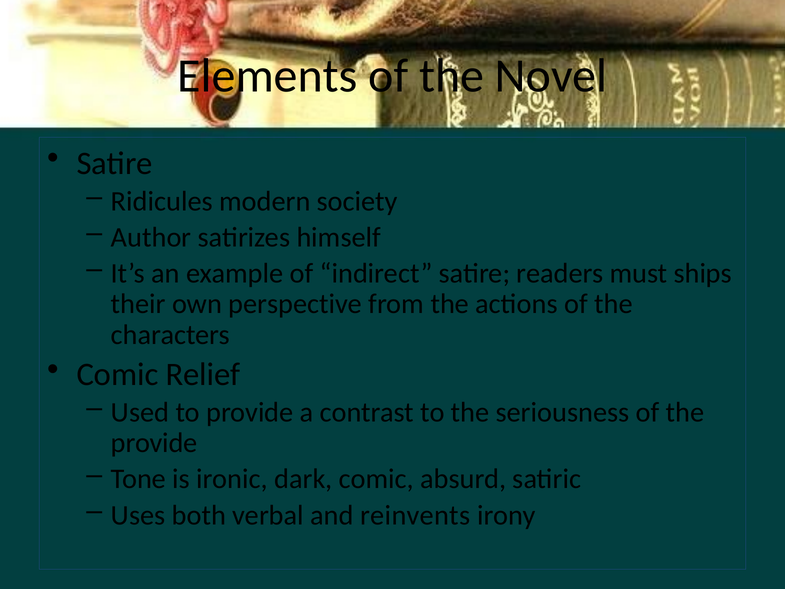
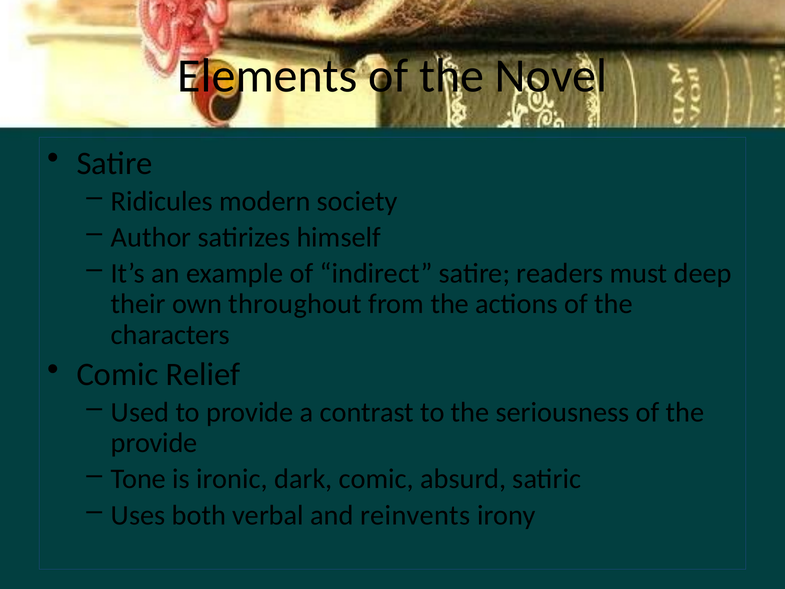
ships: ships -> deep
perspective: perspective -> throughout
